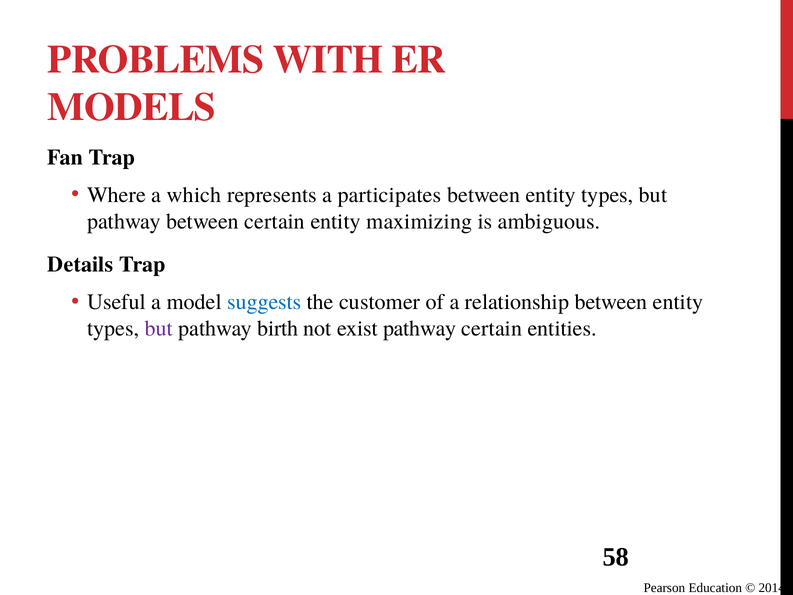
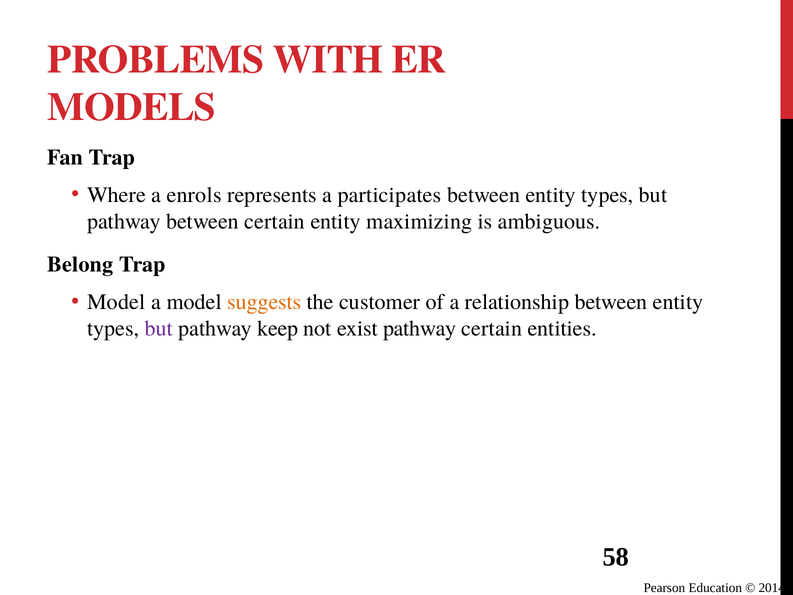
which: which -> enrols
Details: Details -> Belong
Useful at (116, 302): Useful -> Model
suggests colour: blue -> orange
birth: birth -> keep
